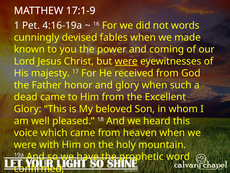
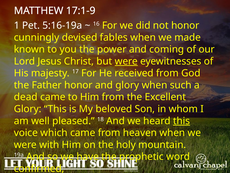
4:16-19a: 4:16-19a -> 5:16-19a
not words: words -> honor
this at (182, 121) underline: none -> present
